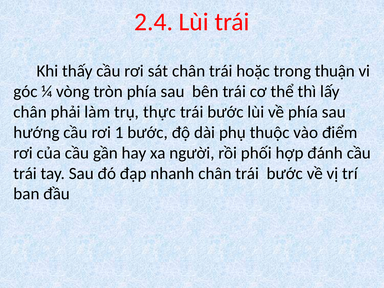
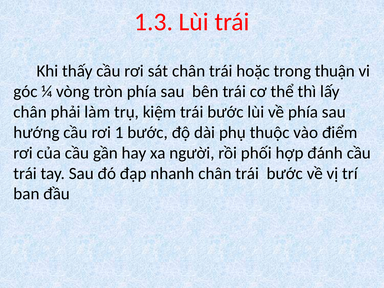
2.4: 2.4 -> 1.3
thực: thực -> kiệm
